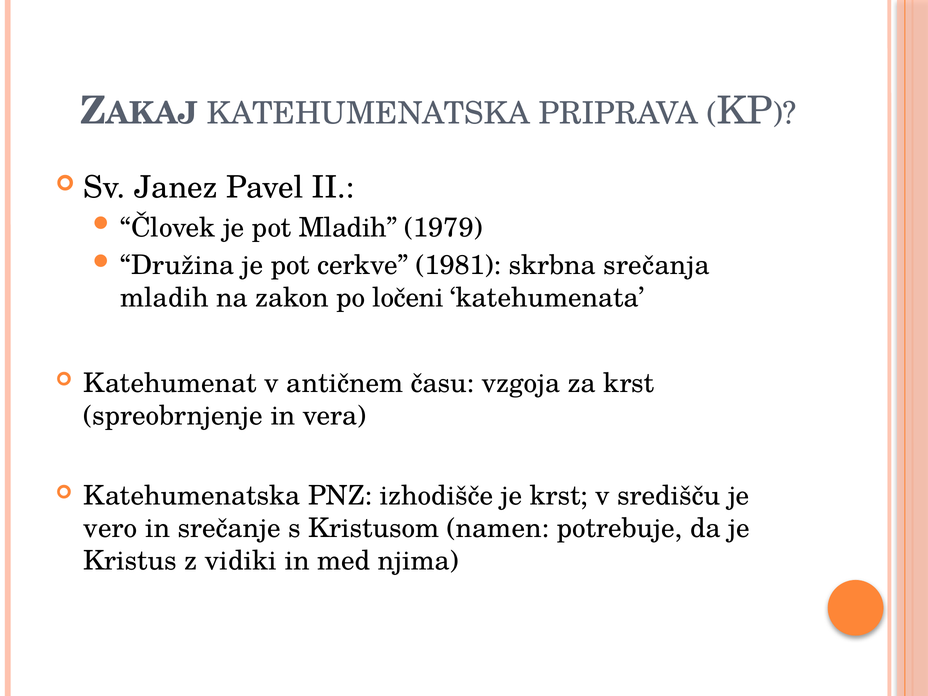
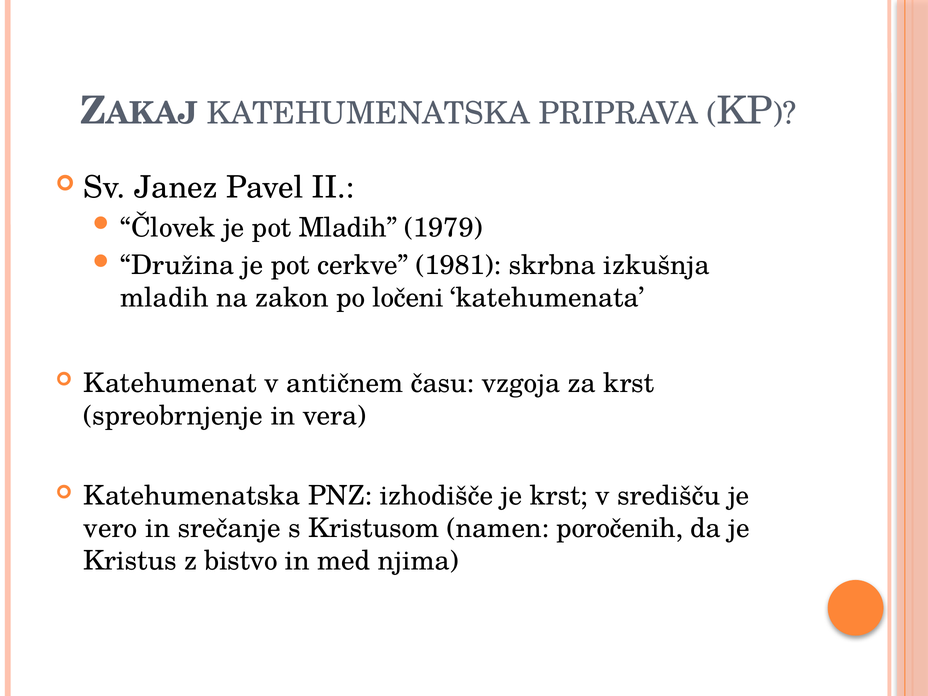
srečanja: srečanja -> izkušnja
potrebuje: potrebuje -> poročenih
vidiki: vidiki -> bistvo
